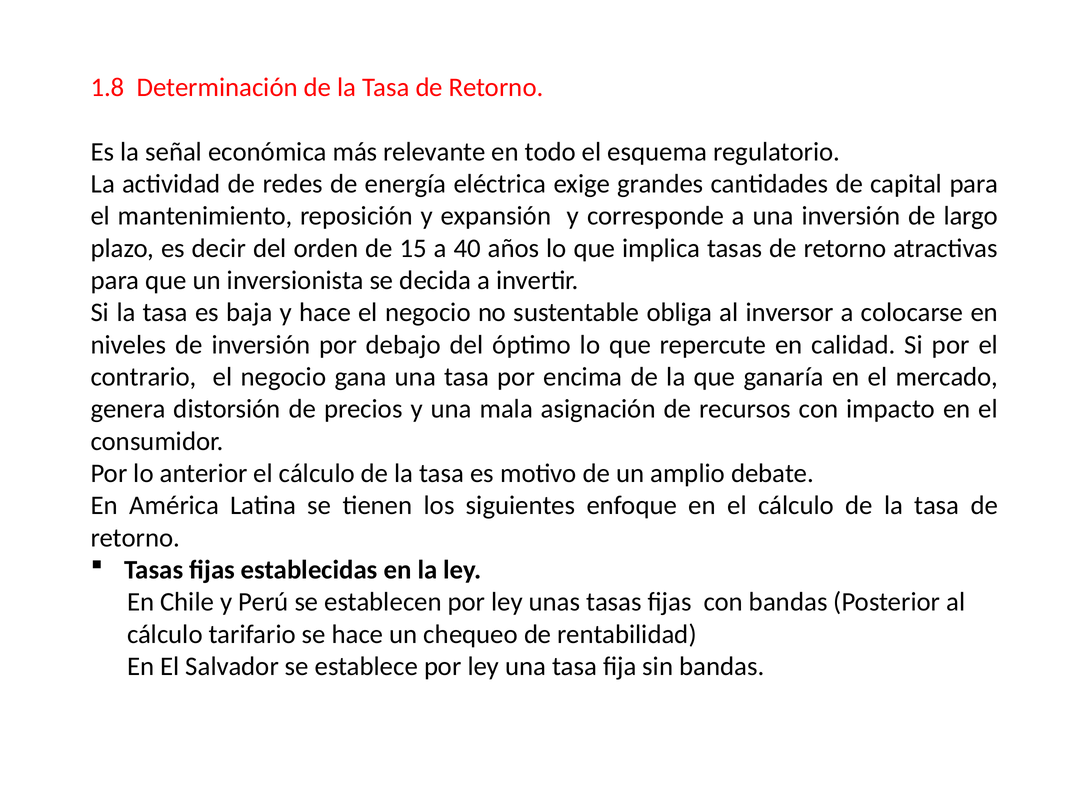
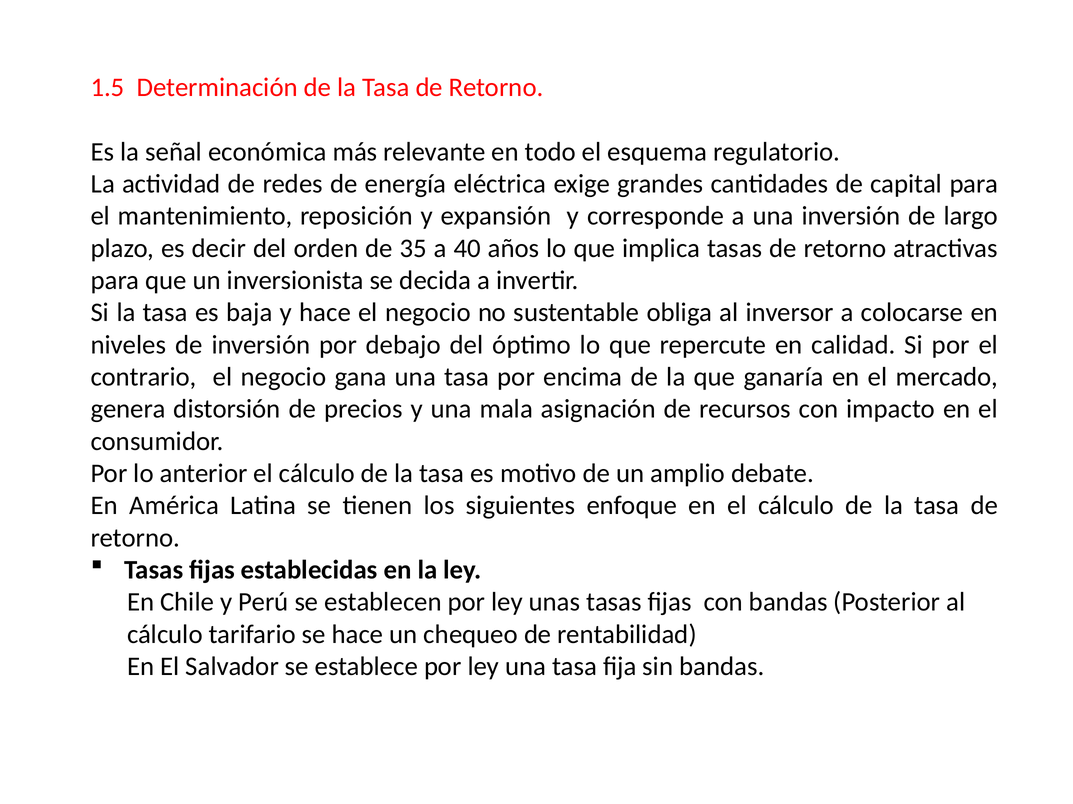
1.8: 1.8 -> 1.5
15: 15 -> 35
